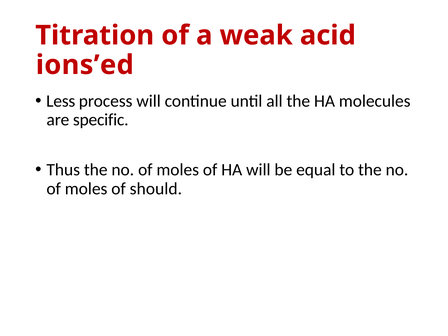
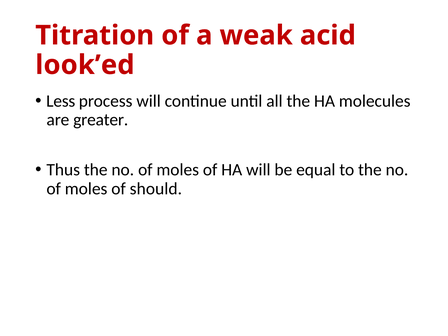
ions’ed: ions’ed -> look’ed
specific: specific -> greater
